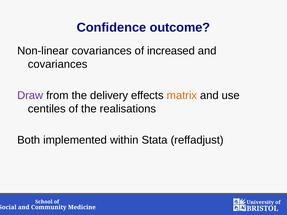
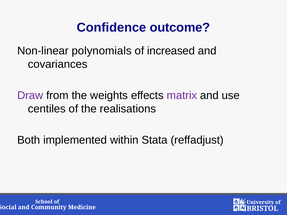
Non-linear covariances: covariances -> polynomials
delivery: delivery -> weights
matrix colour: orange -> purple
